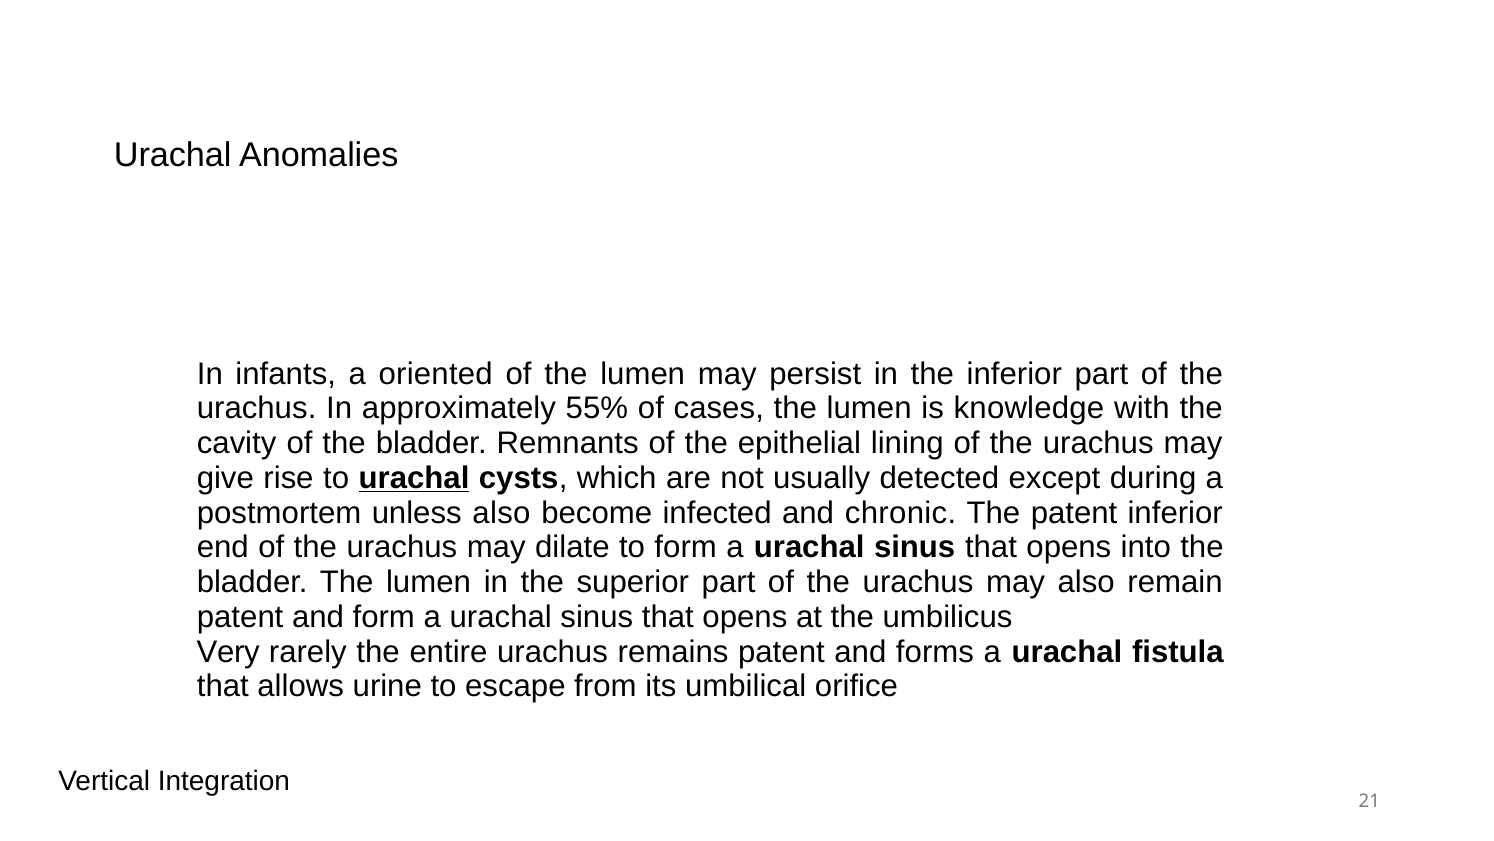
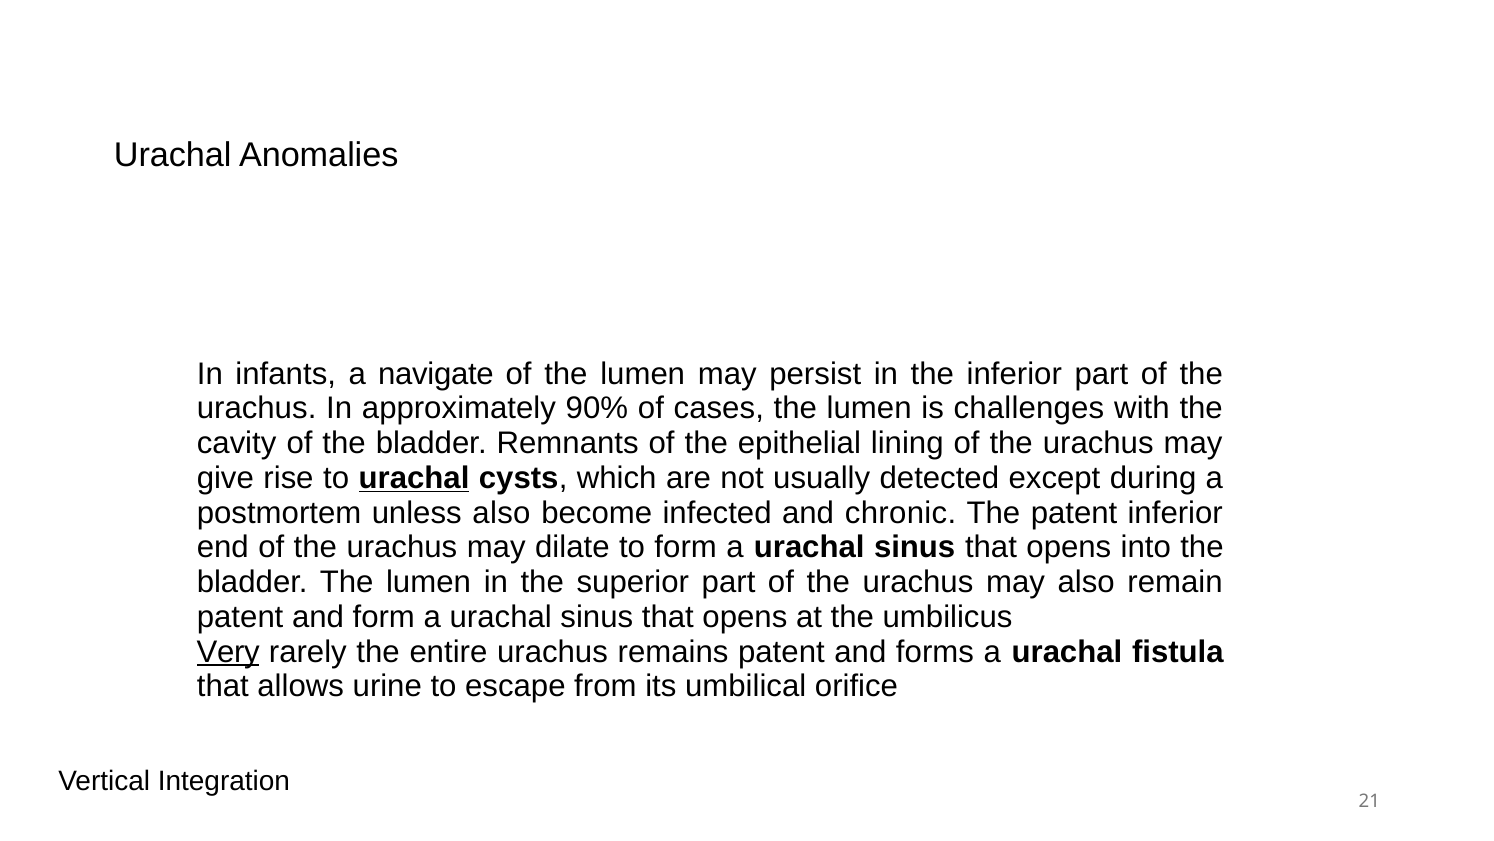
oriented: oriented -> navigate
55%: 55% -> 90%
knowledge: knowledge -> challenges
Very underline: none -> present
